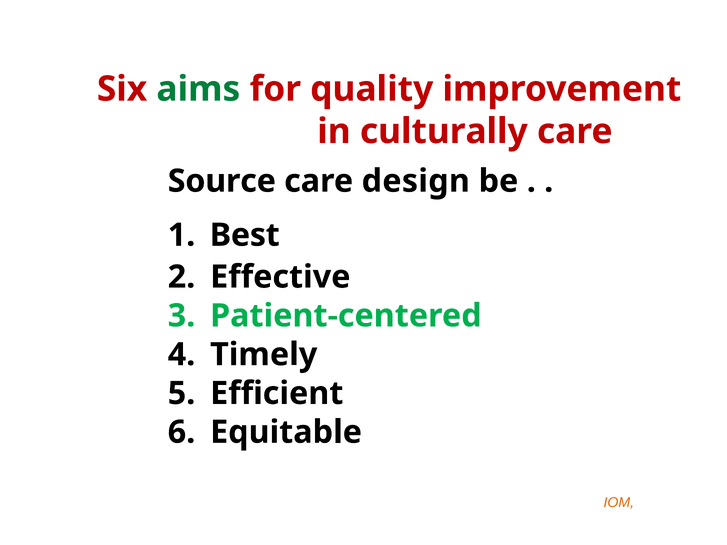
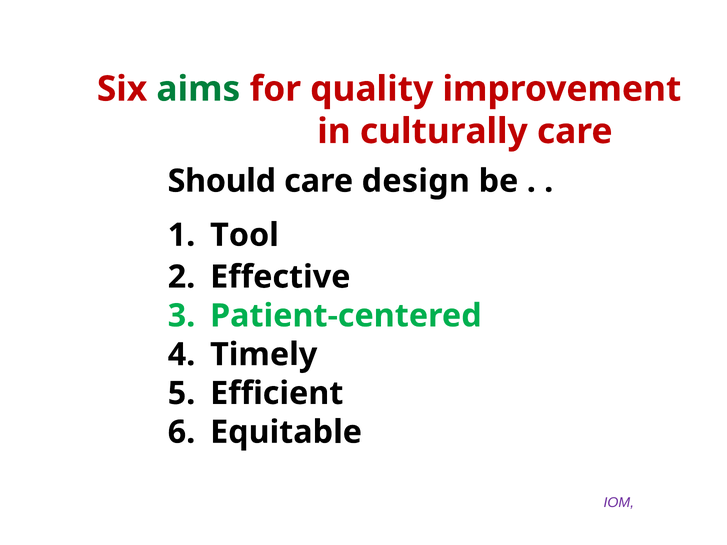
Source: Source -> Should
Best: Best -> Tool
IOM colour: orange -> purple
